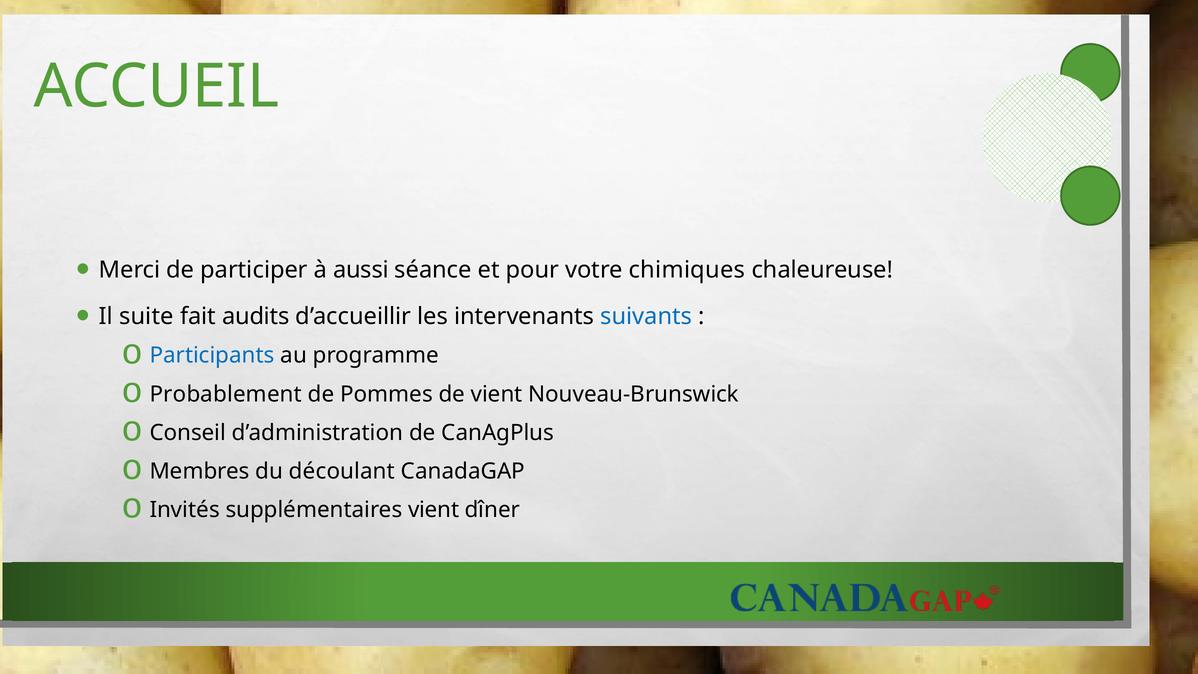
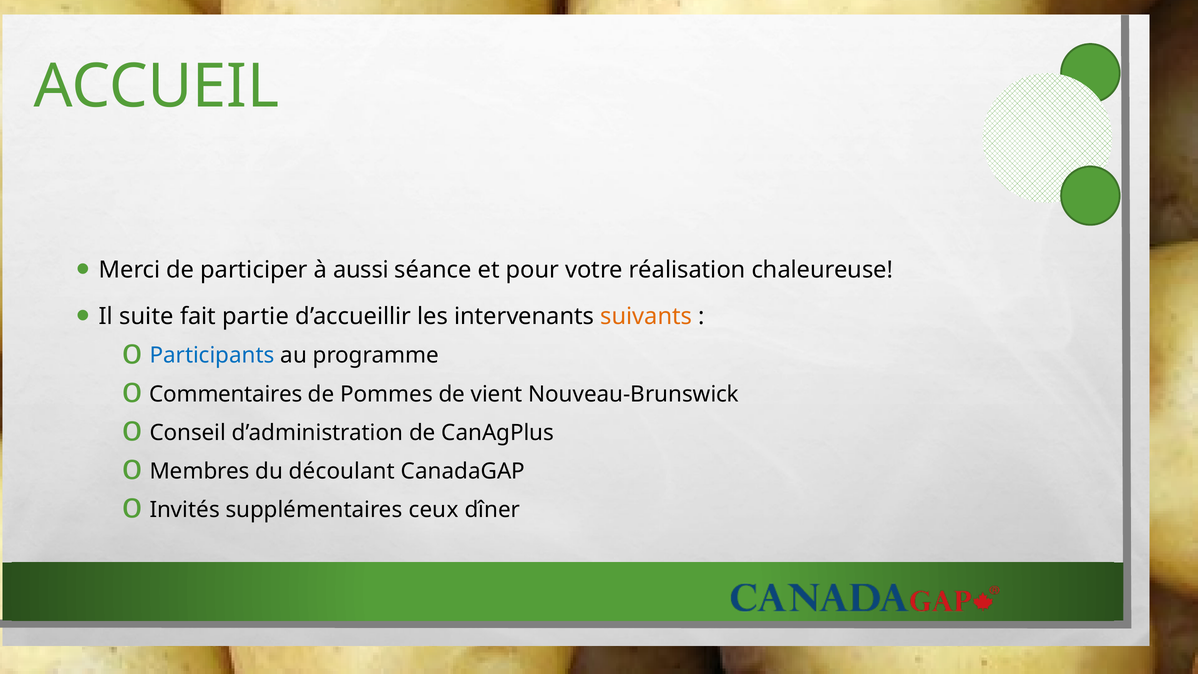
chimiques: chimiques -> réalisation
audits: audits -> partie
suivants colour: blue -> orange
Probablement: Probablement -> Commentaires
supplémentaires vient: vient -> ceux
